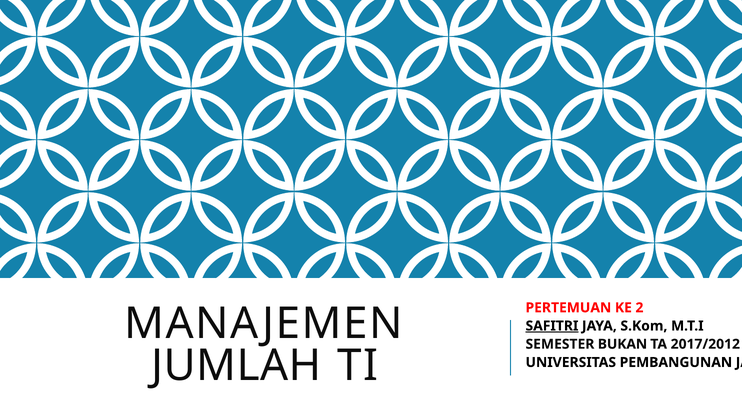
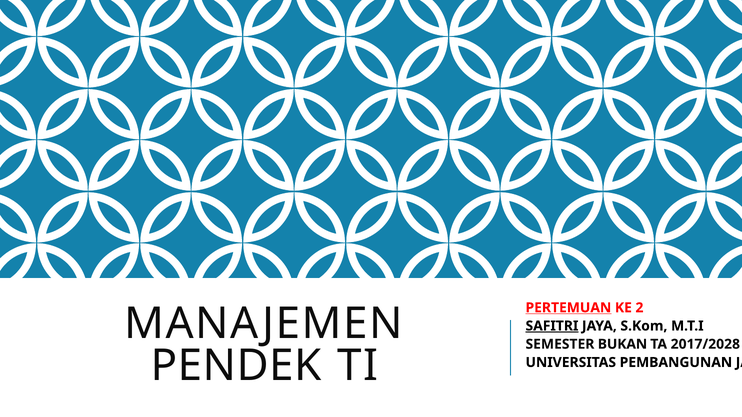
PERTEMUAN underline: none -> present
2017/2012: 2017/2012 -> 2017/2028
JUMLAH: JUMLAH -> PENDEK
